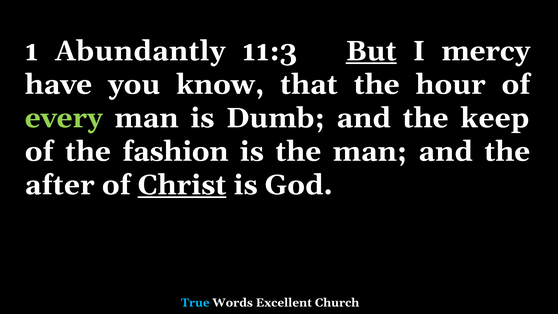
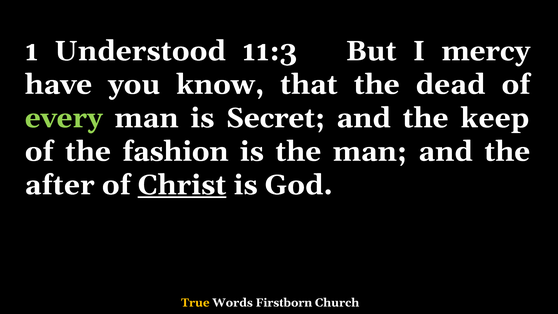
Abundantly: Abundantly -> Understood
But underline: present -> none
hour: hour -> dead
Dumb: Dumb -> Secret
True colour: light blue -> yellow
Excellent: Excellent -> Firstborn
